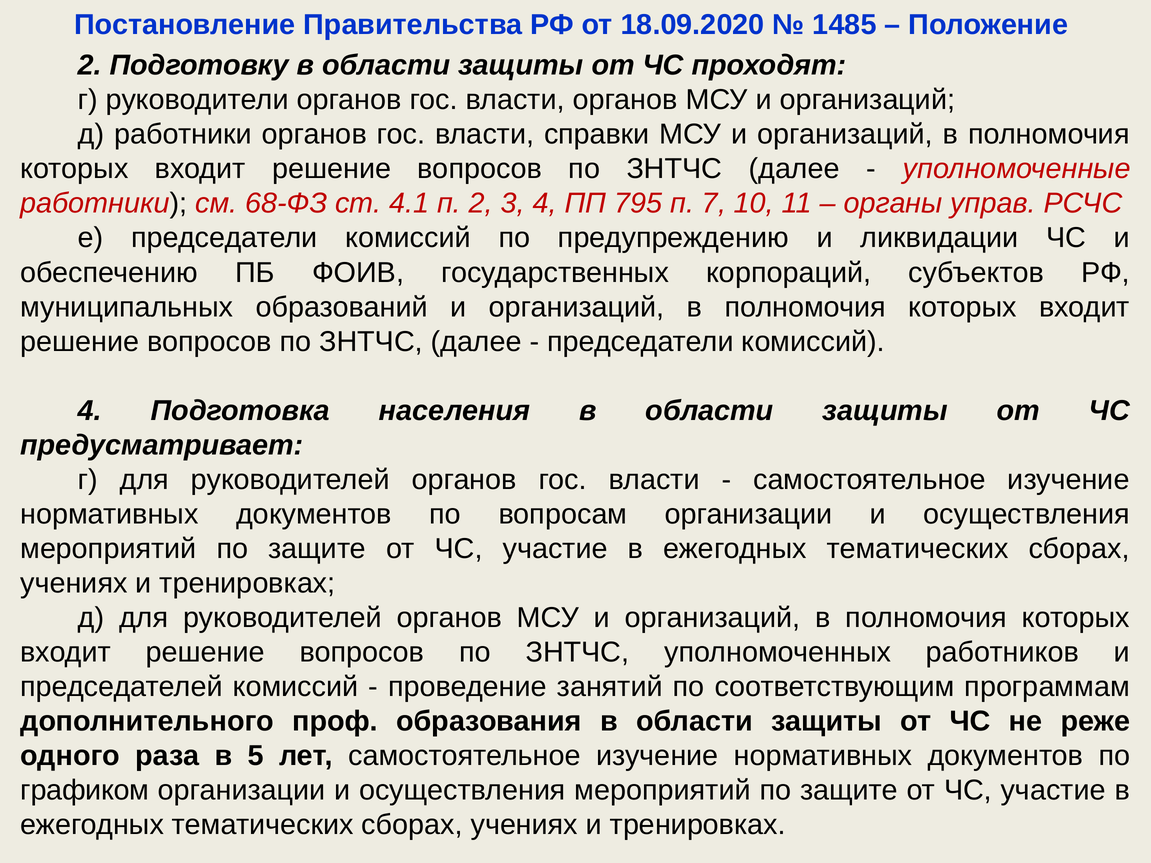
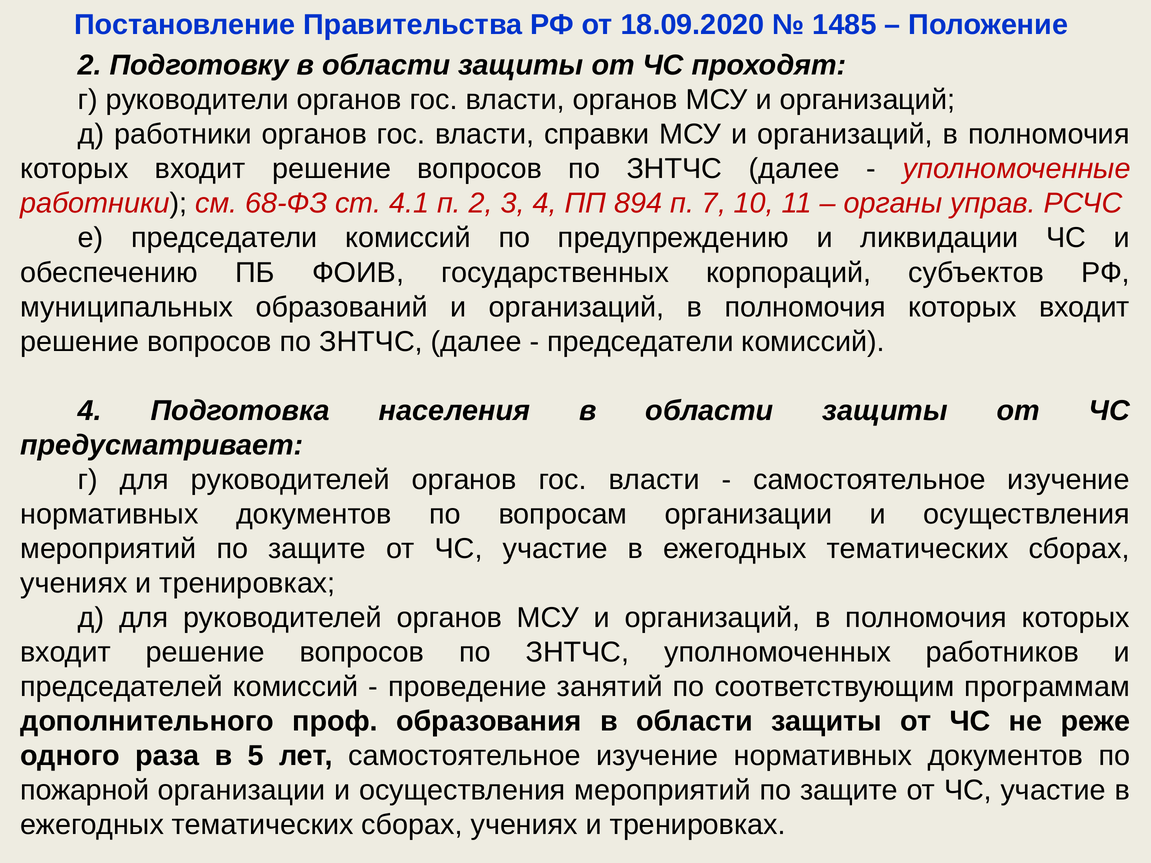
795: 795 -> 894
графиком: графиком -> пожарной
